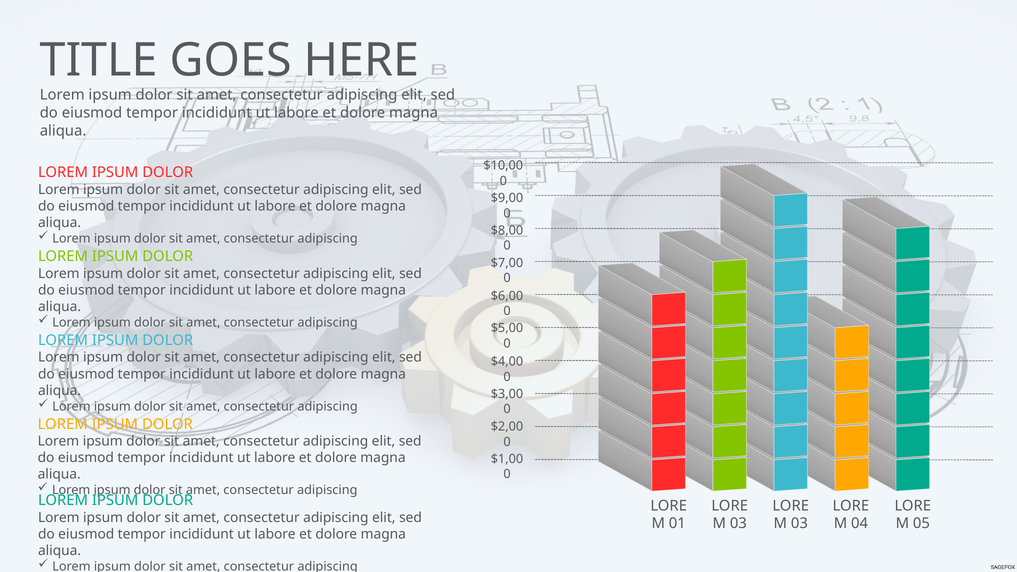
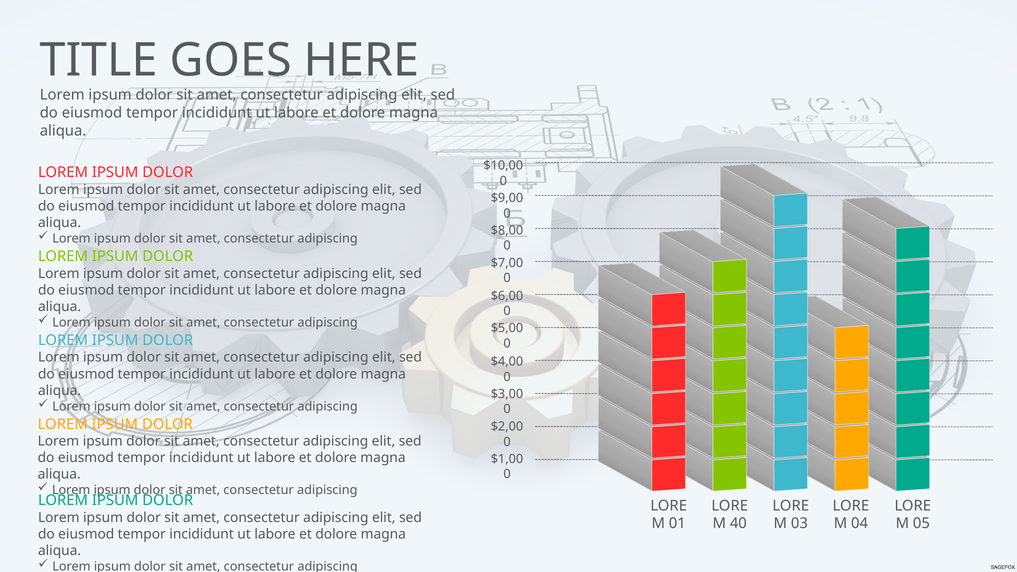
03 at (738, 523): 03 -> 40
